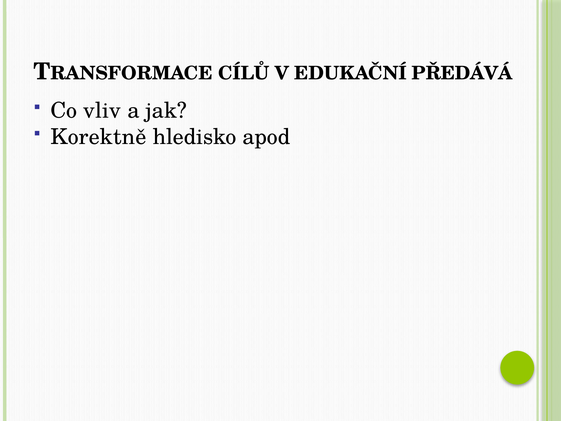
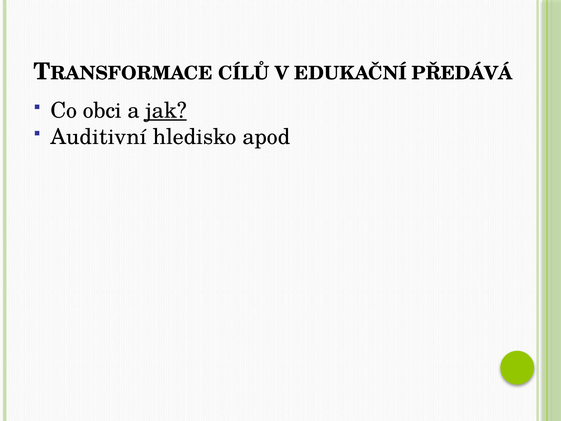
vliv: vliv -> obci
jak underline: none -> present
Korektně: Korektně -> Auditivní
